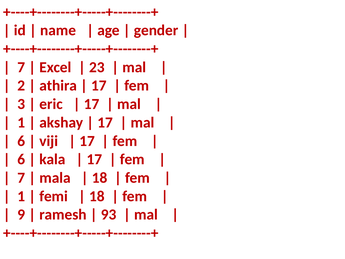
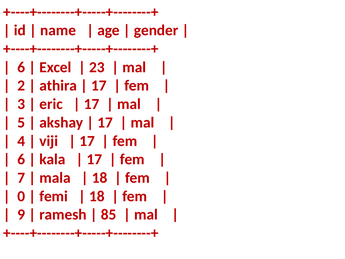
7 at (21, 67): 7 -> 6
1 at (21, 122): 1 -> 5
6 at (21, 141): 6 -> 4
1 at (21, 196): 1 -> 0
93: 93 -> 85
